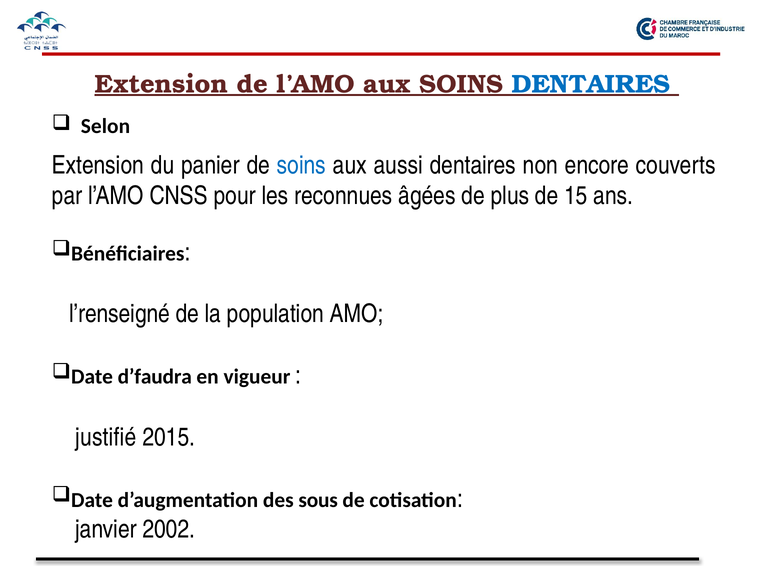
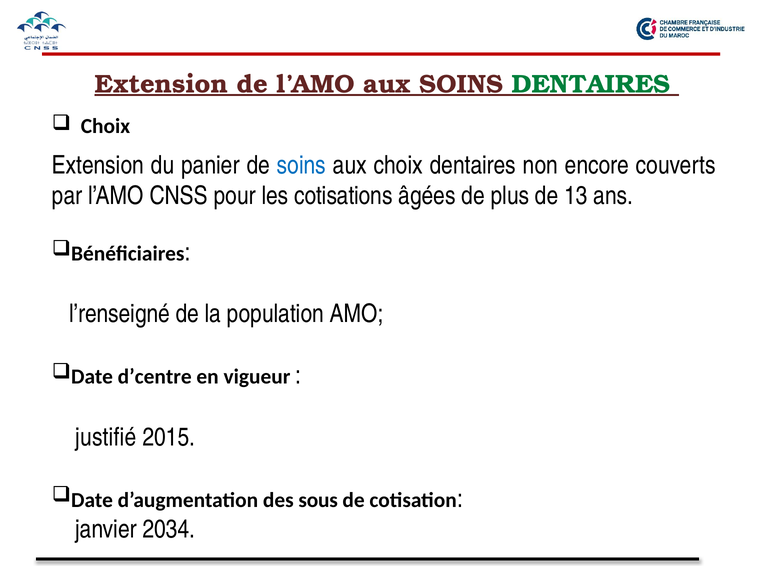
DENTAIRES at (591, 84) colour: blue -> green
Selon at (105, 126): Selon -> Choix
aux aussi: aussi -> choix
reconnues: reconnues -> cotisations
15: 15 -> 13
d’faudra: d’faudra -> d’centre
2002: 2002 -> 2034
